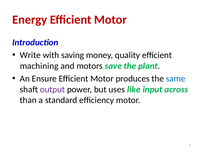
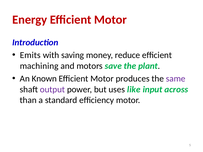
Write: Write -> Emits
quality: quality -> reduce
Ensure: Ensure -> Known
same colour: blue -> purple
